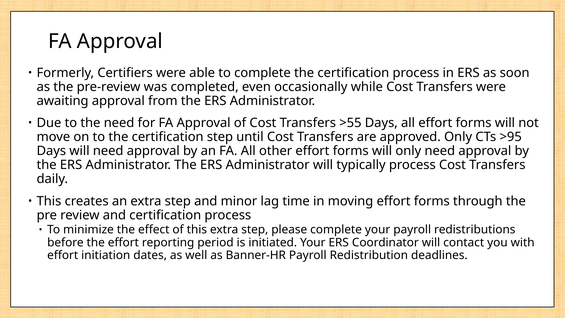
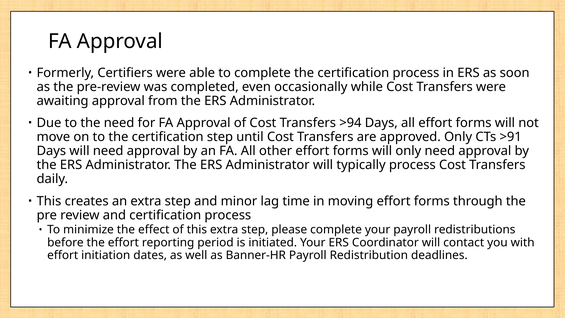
>55: >55 -> >94
>95: >95 -> >91
